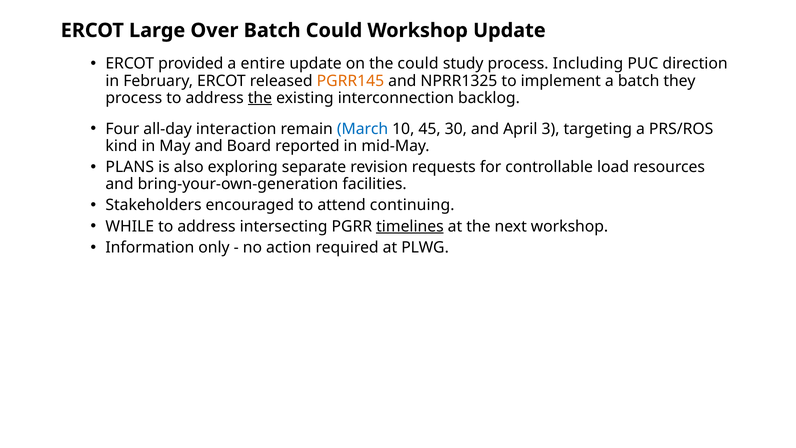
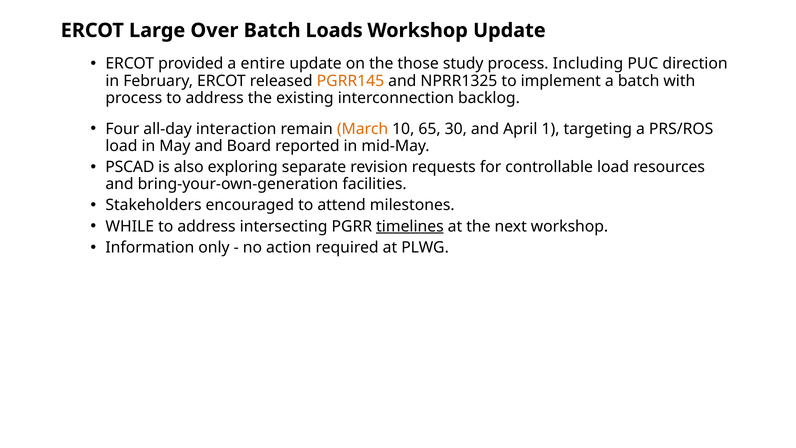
Batch Could: Could -> Loads
the could: could -> those
they: they -> with
the at (260, 98) underline: present -> none
March colour: blue -> orange
45: 45 -> 65
3: 3 -> 1
kind at (121, 146): kind -> load
PLANS: PLANS -> PSCAD
continuing: continuing -> milestones
